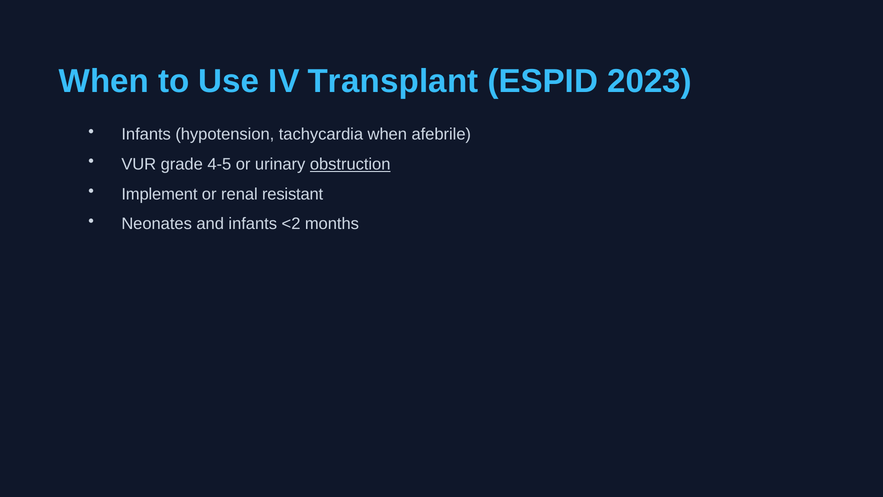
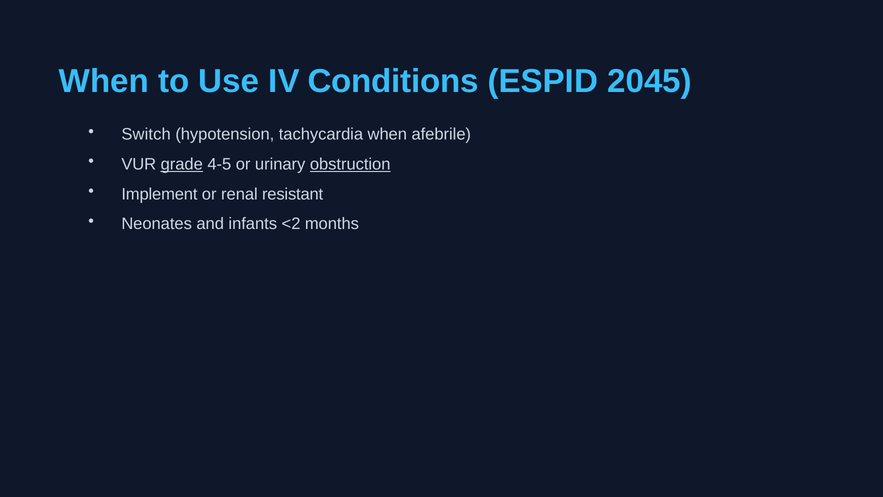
Transplant: Transplant -> Conditions
2023: 2023 -> 2045
Infants at (146, 134): Infants -> Switch
grade underline: none -> present
